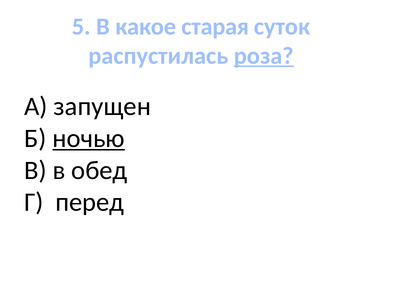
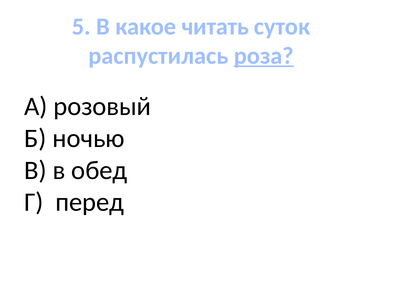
старая: старая -> читать
запущен: запущен -> розовый
ночью underline: present -> none
